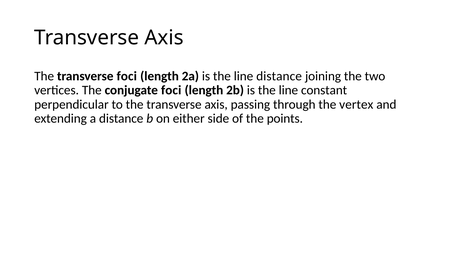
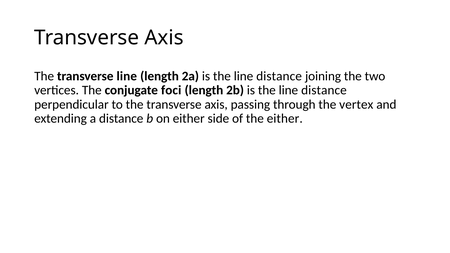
transverse foci: foci -> line
constant at (324, 90): constant -> distance
the points: points -> either
